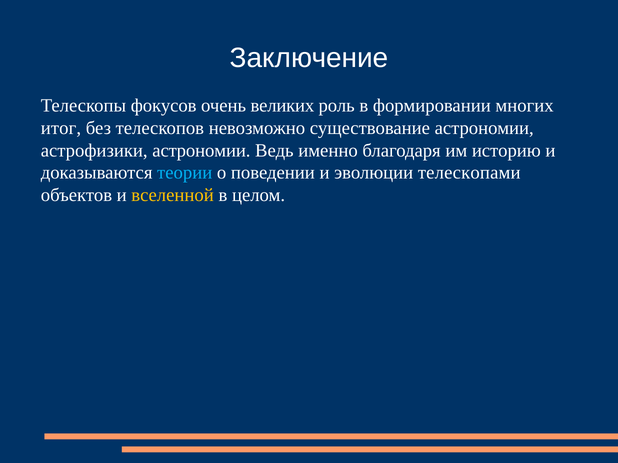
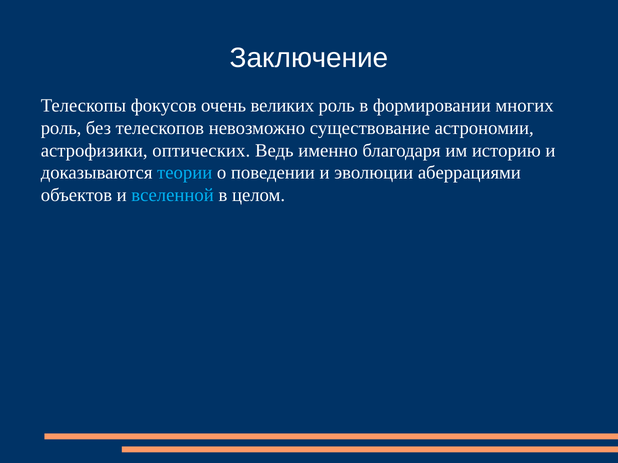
итог at (61, 128): итог -> роль
астрофизики астрономии: астрономии -> оптических
телескопами: телескопами -> аберрациями
вселенной colour: yellow -> light blue
